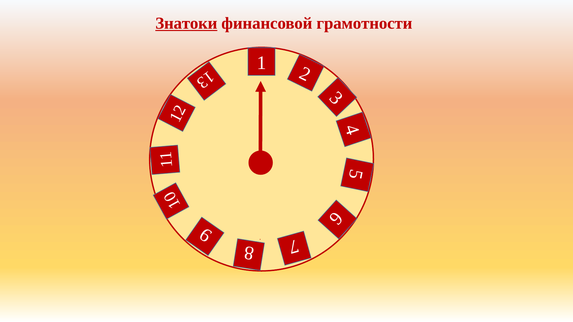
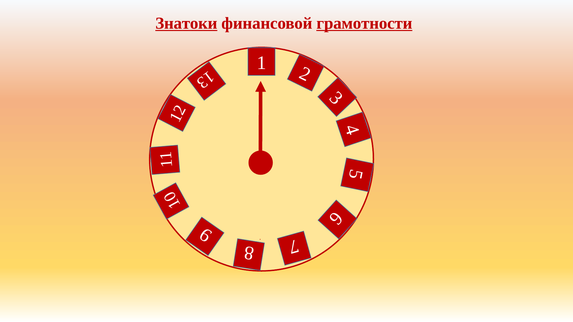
грамотности underline: none -> present
